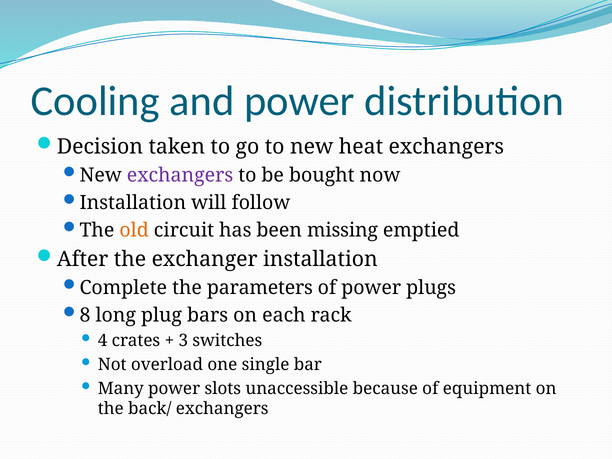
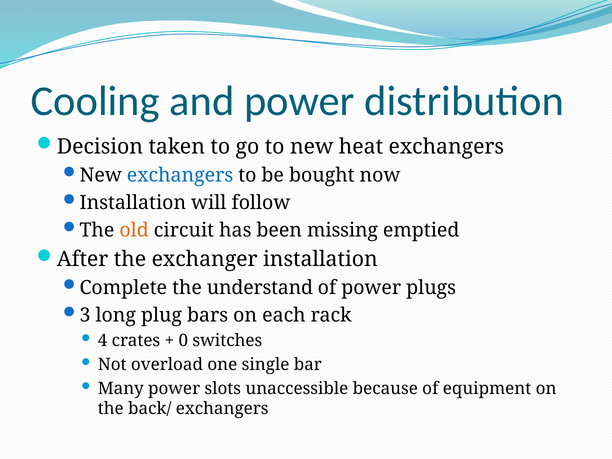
exchangers at (180, 175) colour: purple -> blue
parameters: parameters -> understand
8: 8 -> 3
3: 3 -> 0
